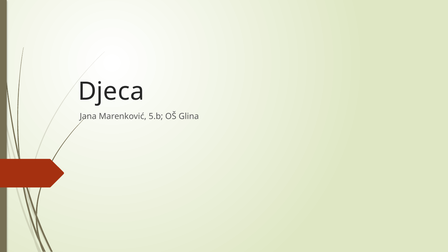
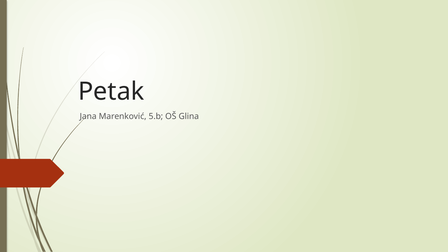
Djeca: Djeca -> Petak
